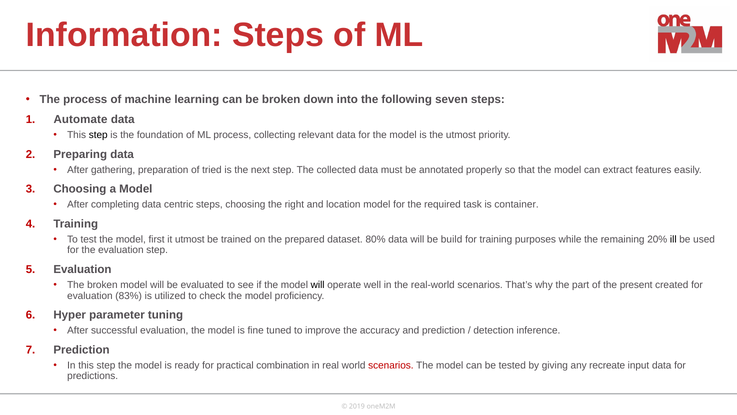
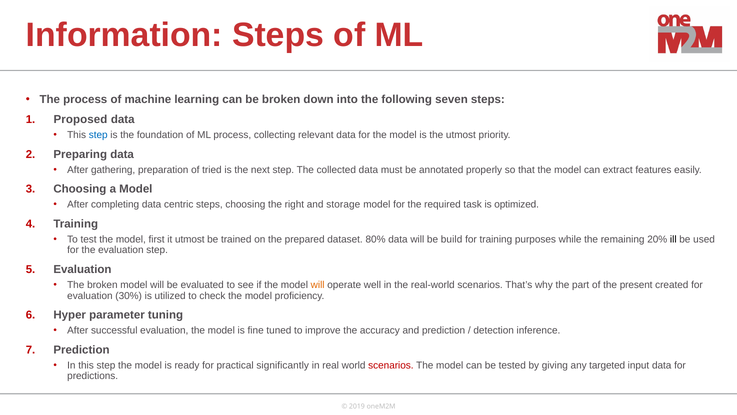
Automate: Automate -> Proposed
step at (98, 135) colour: black -> blue
location: location -> storage
container: container -> optimized
will at (318, 285) colour: black -> orange
83%: 83% -> 30%
combination: combination -> significantly
recreate: recreate -> targeted
